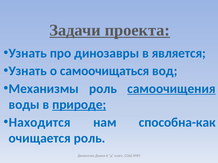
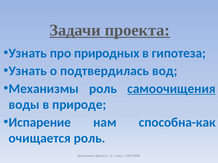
динозавры: динозавры -> природных
является: является -> гипотеза
самоочищаться: самоочищаться -> подтвердилась
природе underline: present -> none
Находится: Находится -> Испарение
